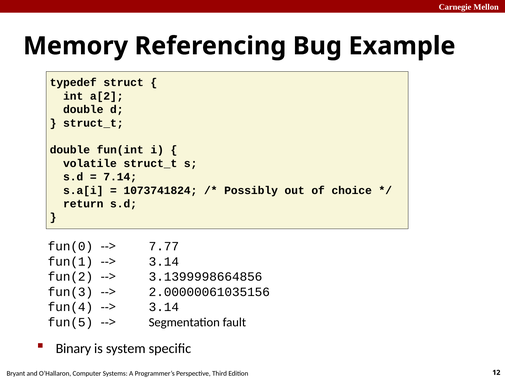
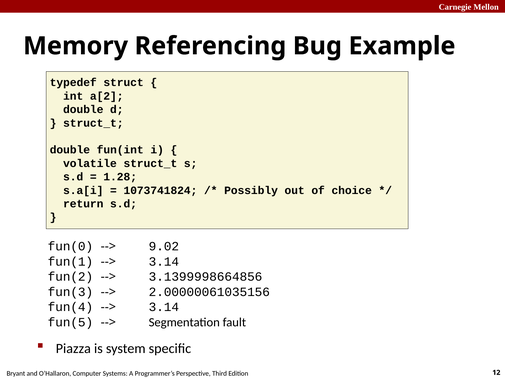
7.14: 7.14 -> 1.28
7.77: 7.77 -> 9.02
Binary: Binary -> Piazza
